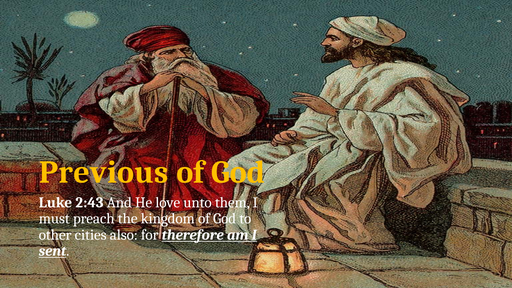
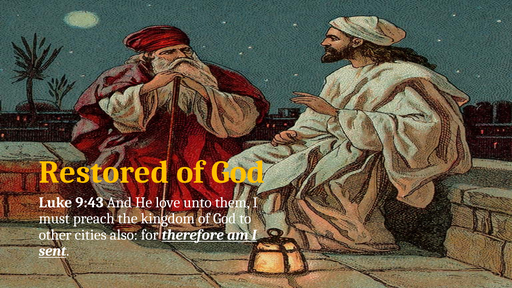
Previous: Previous -> Restored
2:43: 2:43 -> 9:43
